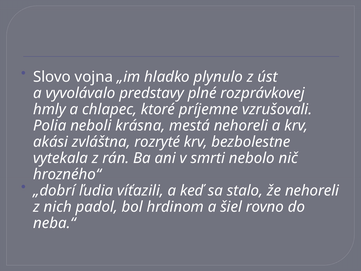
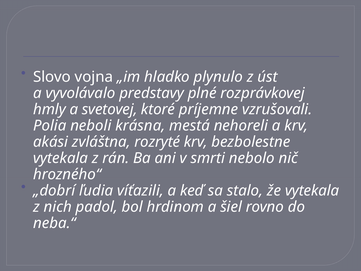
chlapec: chlapec -> svetovej
že nehoreli: nehoreli -> vytekala
